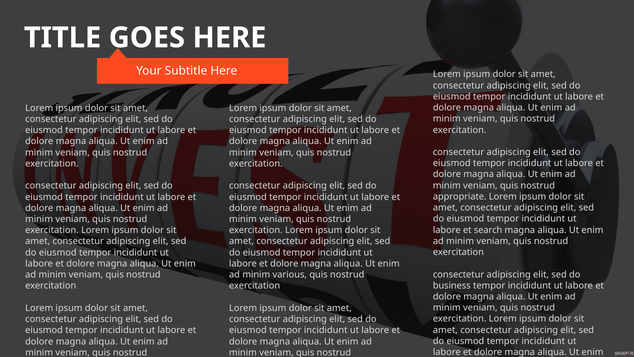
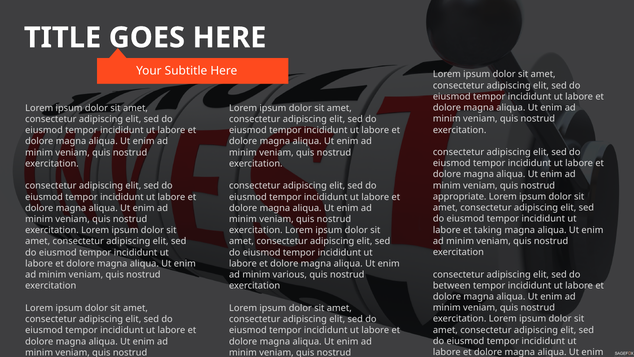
search: search -> taking
business: business -> between
